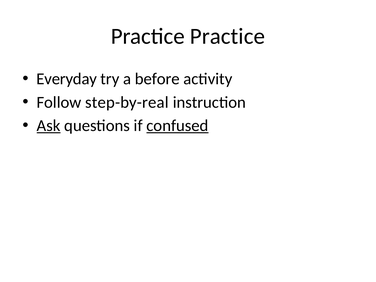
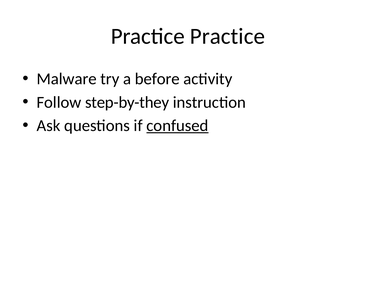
Everyday: Everyday -> Malware
step-by-real: step-by-real -> step-by-they
Ask underline: present -> none
